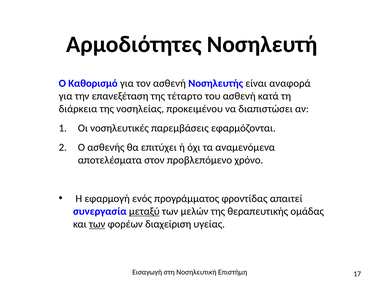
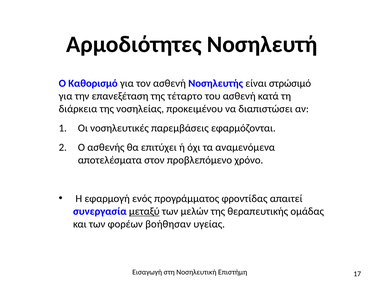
αναφορά: αναφορά -> στρώσιμό
των at (97, 224) underline: present -> none
διαχείριση: διαχείριση -> βοήθησαν
